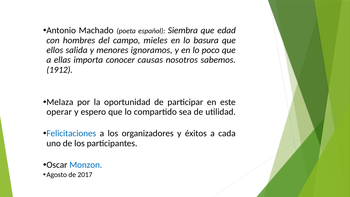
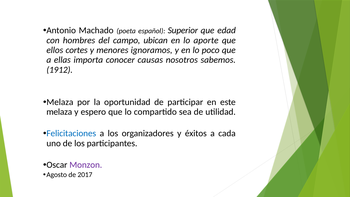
Siembra: Siembra -> Superior
mieles: mieles -> ubican
basura: basura -> aporte
salida: salida -> cortes
operar at (59, 112): operar -> melaza
Monzon colour: blue -> purple
